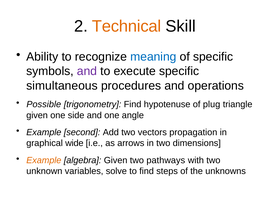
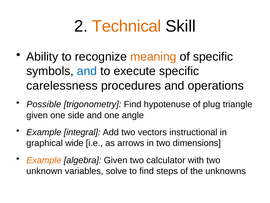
meaning colour: blue -> orange
and at (87, 71) colour: purple -> blue
simultaneous: simultaneous -> carelessness
second: second -> integral
propagation: propagation -> instructional
pathways: pathways -> calculator
